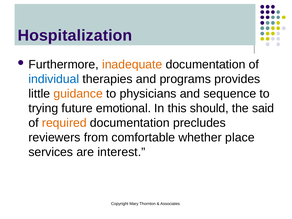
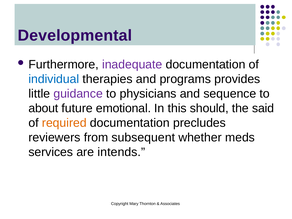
Hospitalization: Hospitalization -> Developmental
inadequate colour: orange -> purple
guidance colour: orange -> purple
trying: trying -> about
comfortable: comfortable -> subsequent
place: place -> meds
interest: interest -> intends
